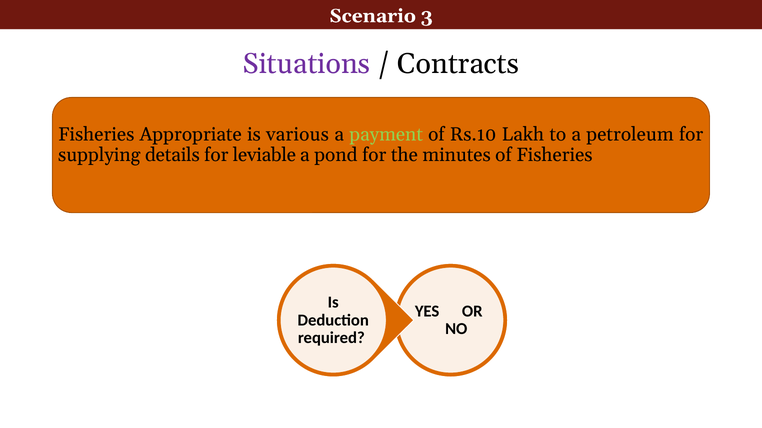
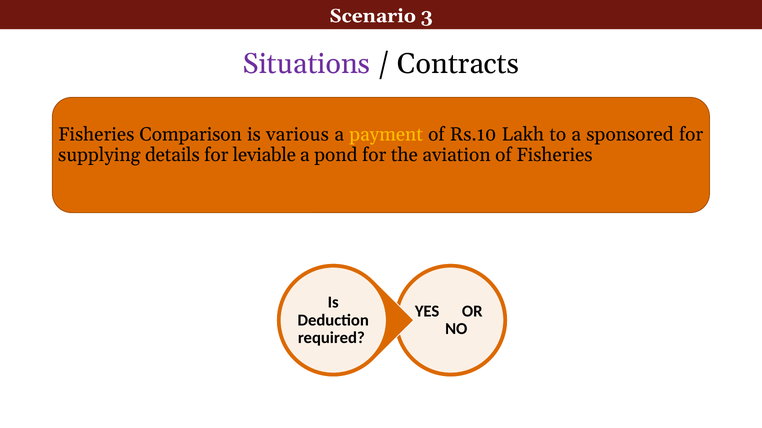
Appropriate: Appropriate -> Comparison
payment colour: light green -> yellow
petroleum: petroleum -> sponsored
minutes: minutes -> aviation
